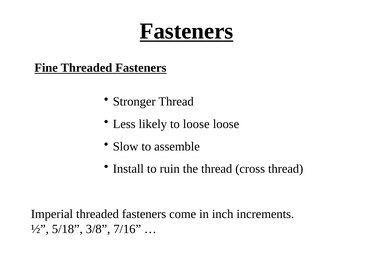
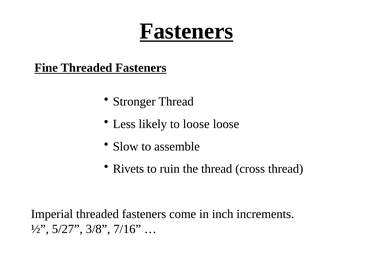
Install: Install -> Rivets
5/18: 5/18 -> 5/27
